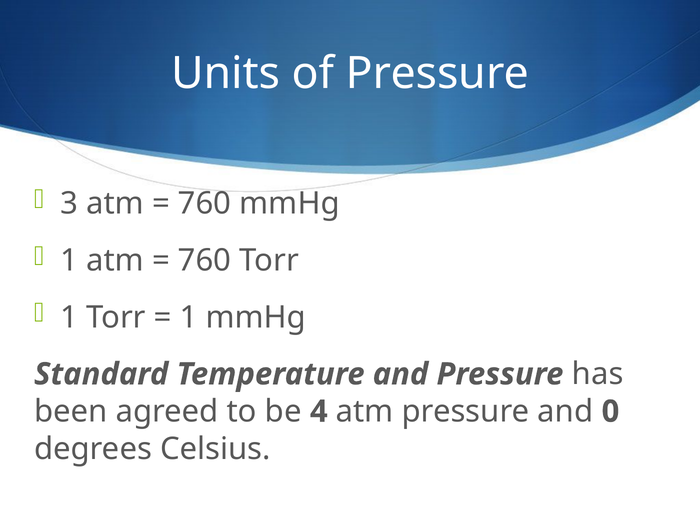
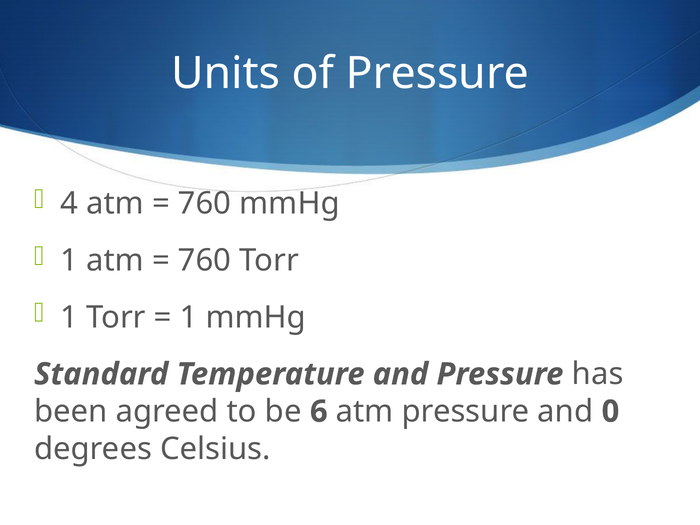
3: 3 -> 4
4: 4 -> 6
